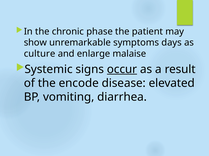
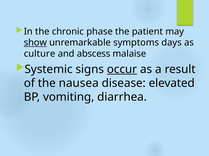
show underline: none -> present
enlarge: enlarge -> abscess
encode: encode -> nausea
